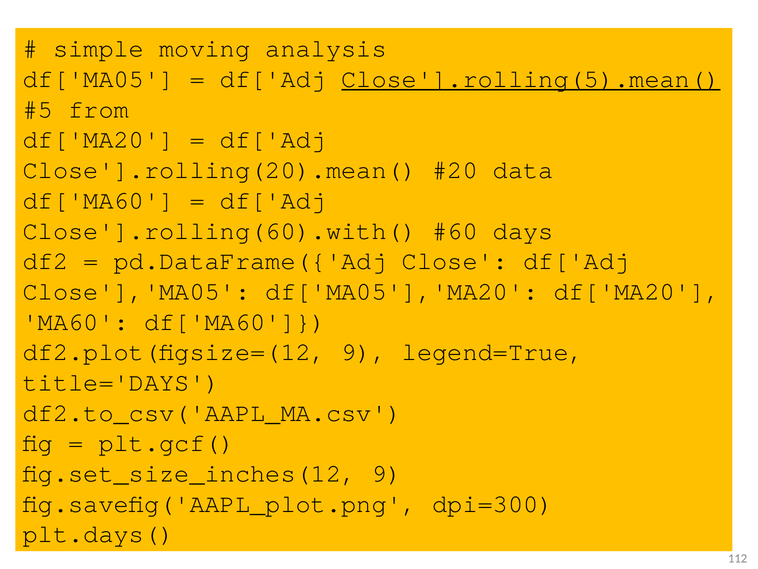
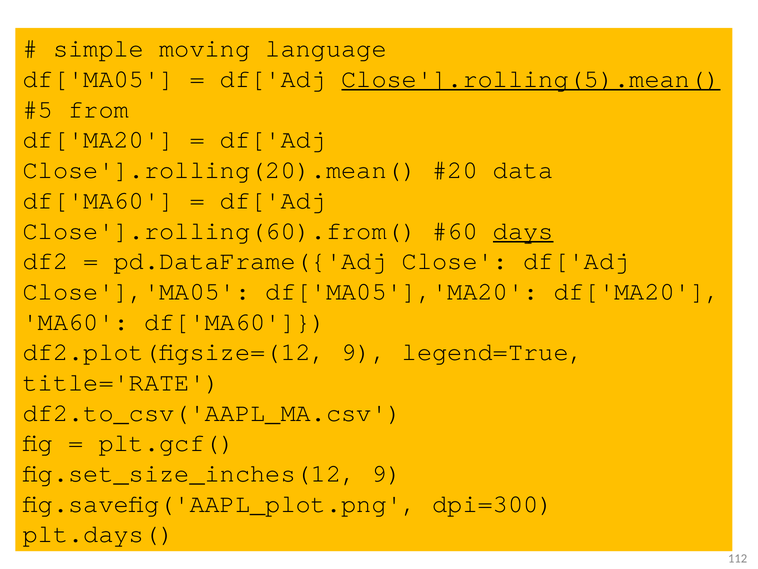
analysis: analysis -> language
Close'].rolling(60).with(: Close'].rolling(60).with( -> Close'].rolling(60).from(
days underline: none -> present
title='DAYS: title='DAYS -> title='RATE
